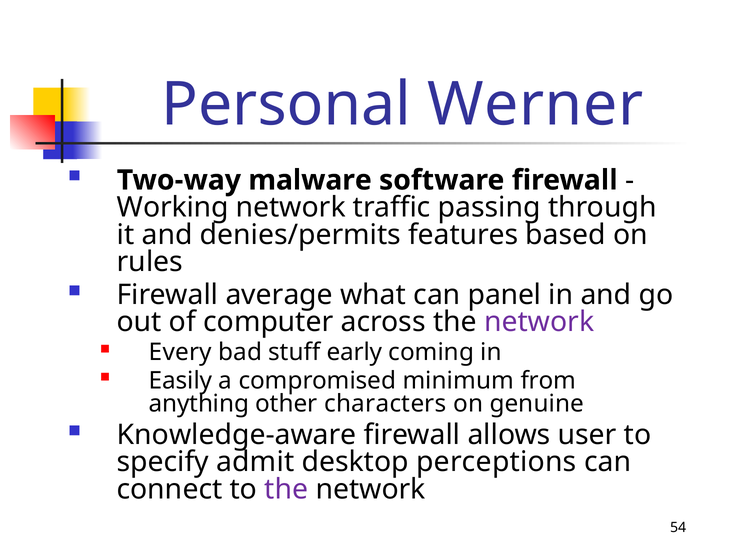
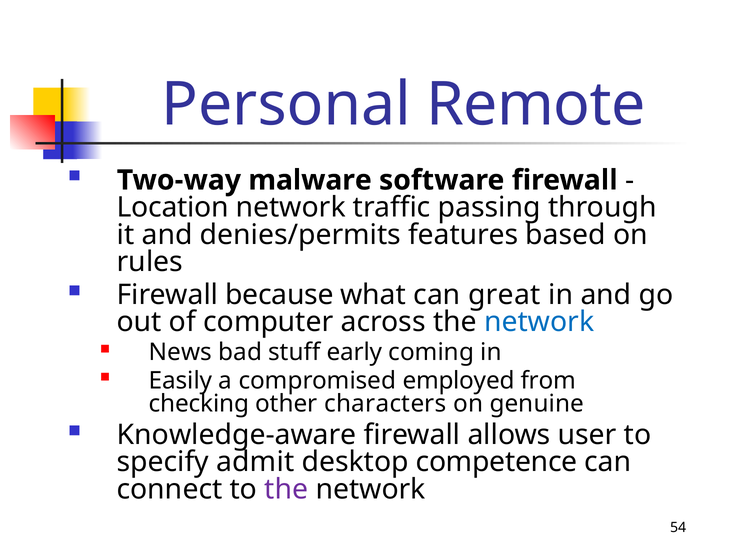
Werner: Werner -> Remote
Working: Working -> Location
average: average -> because
panel: panel -> great
network at (539, 322) colour: purple -> blue
Every: Every -> News
minimum: minimum -> employed
anything: anything -> checking
perceptions: perceptions -> competence
